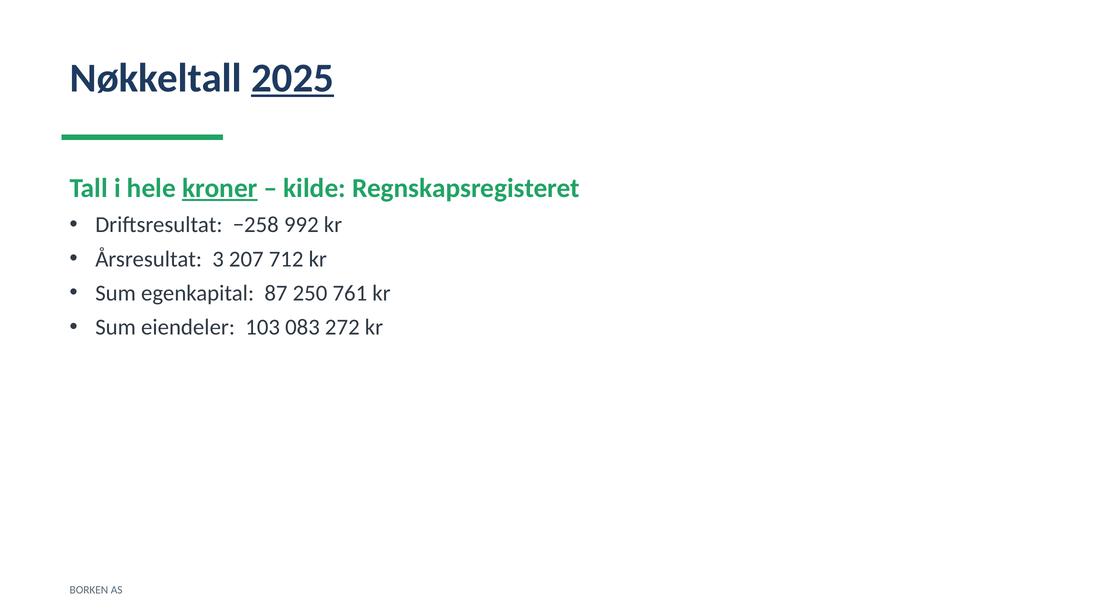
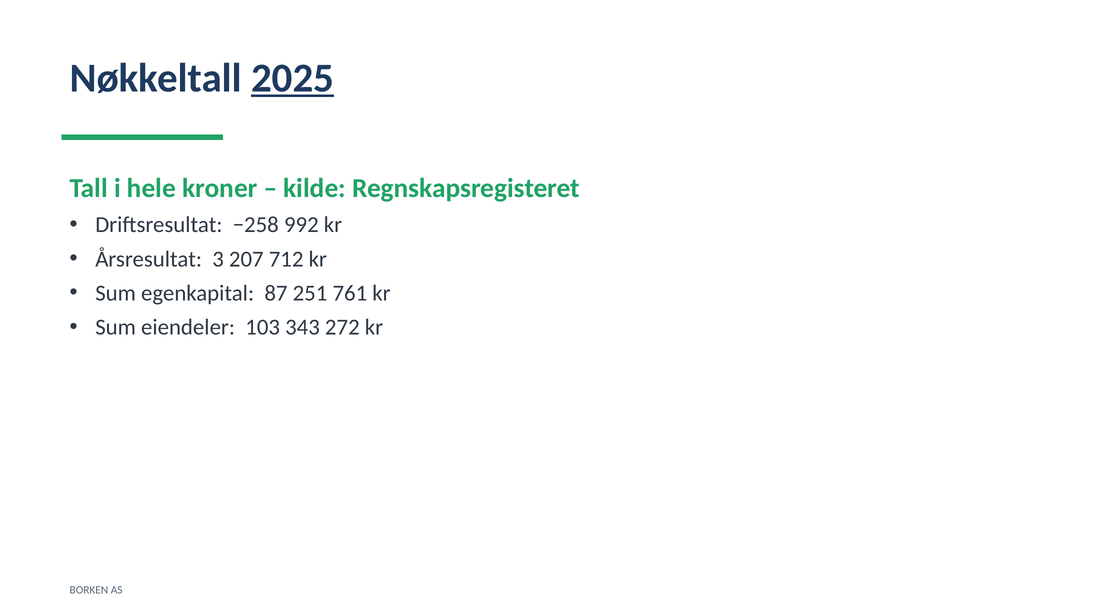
kroner underline: present -> none
250: 250 -> 251
083: 083 -> 343
